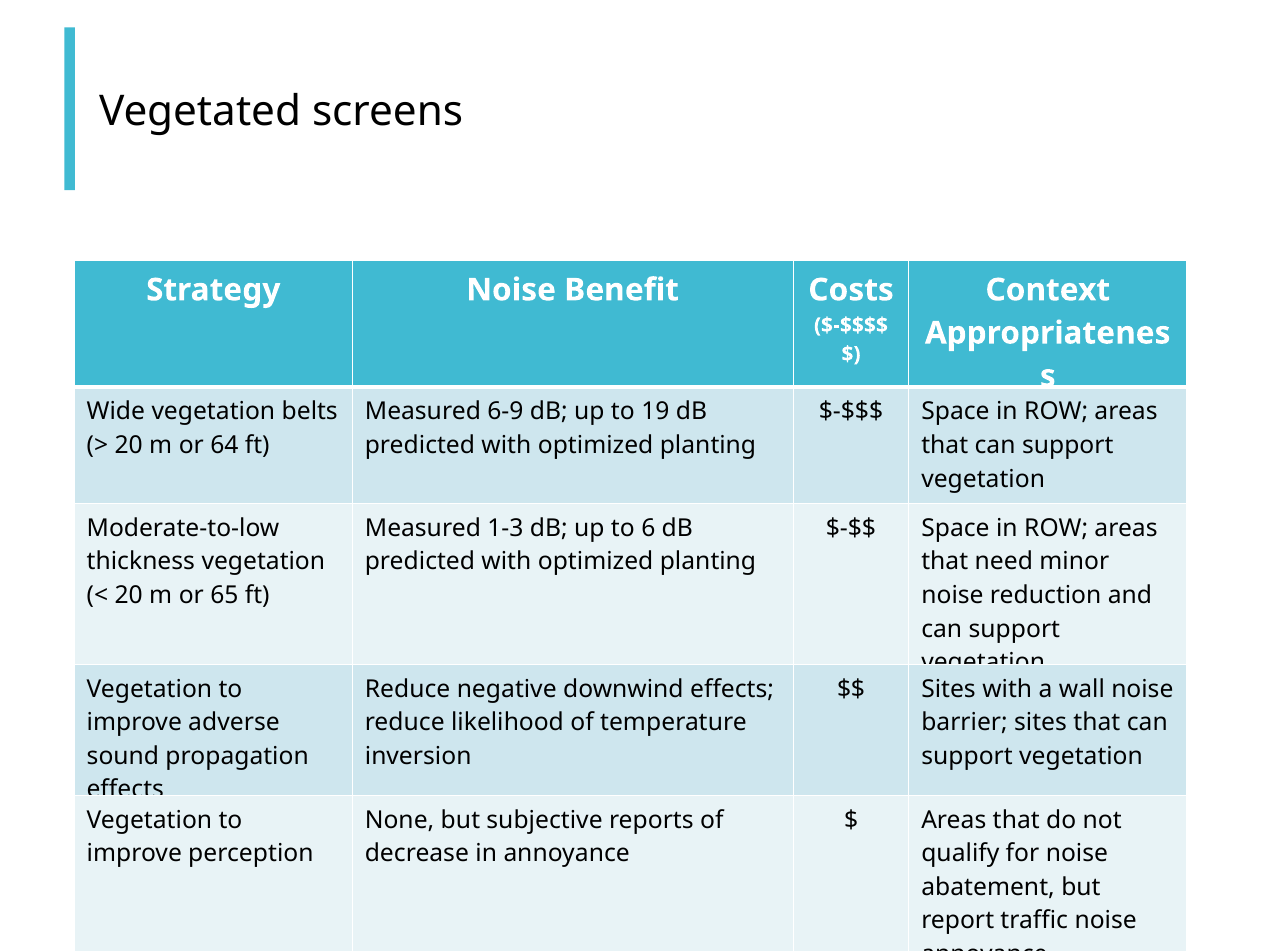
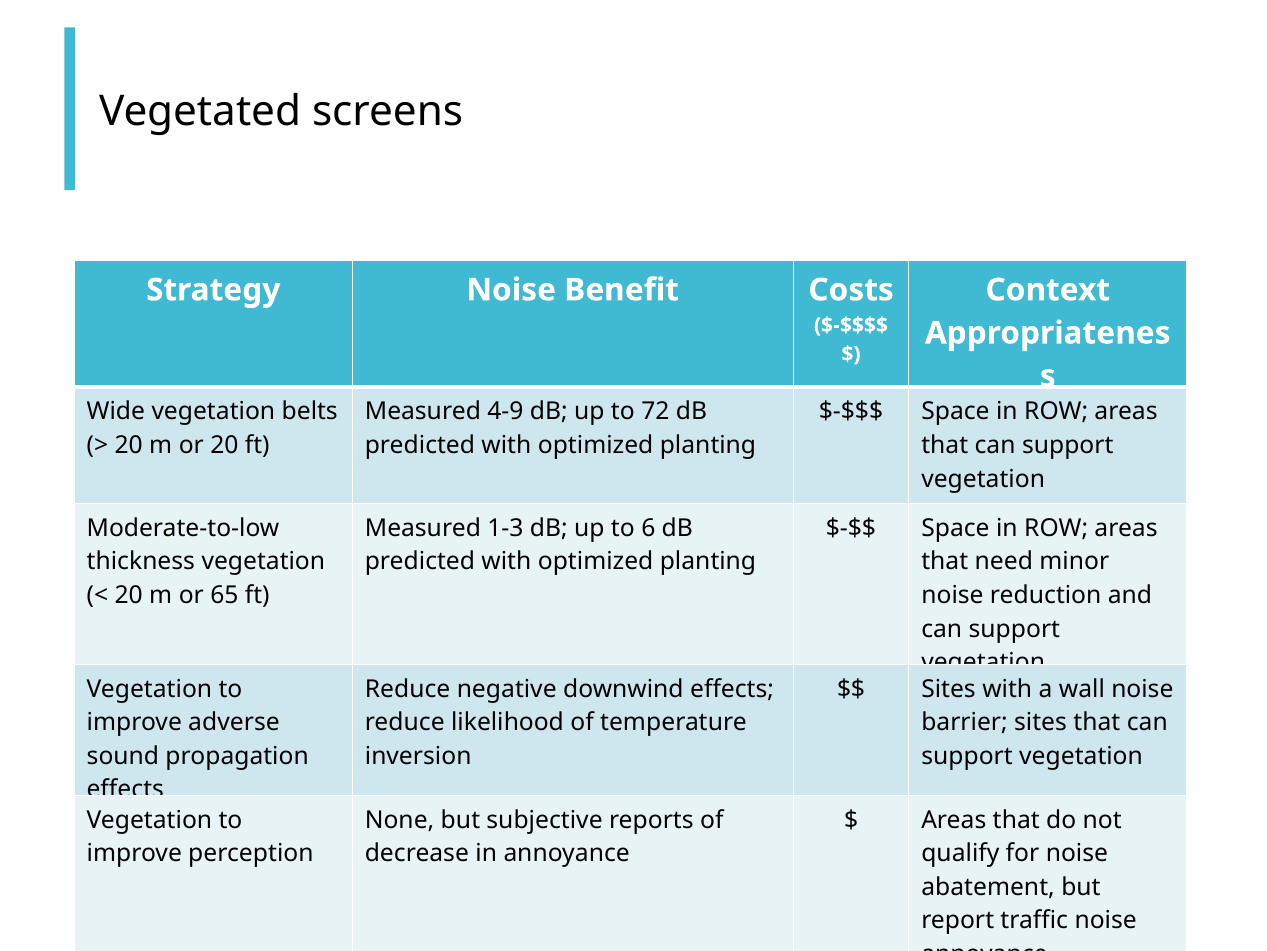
6-9: 6-9 -> 4-9
19: 19 -> 72
or 64: 64 -> 20
